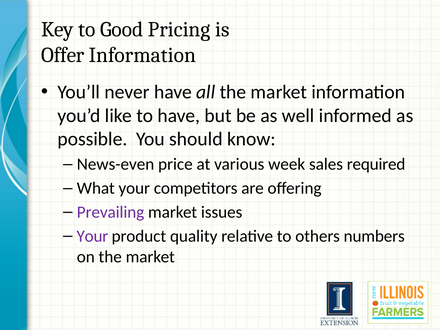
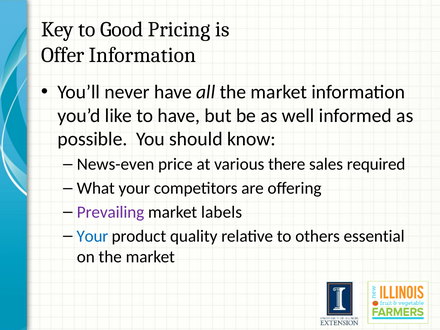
week: week -> there
issues: issues -> labels
Your at (92, 236) colour: purple -> blue
numbers: numbers -> essential
